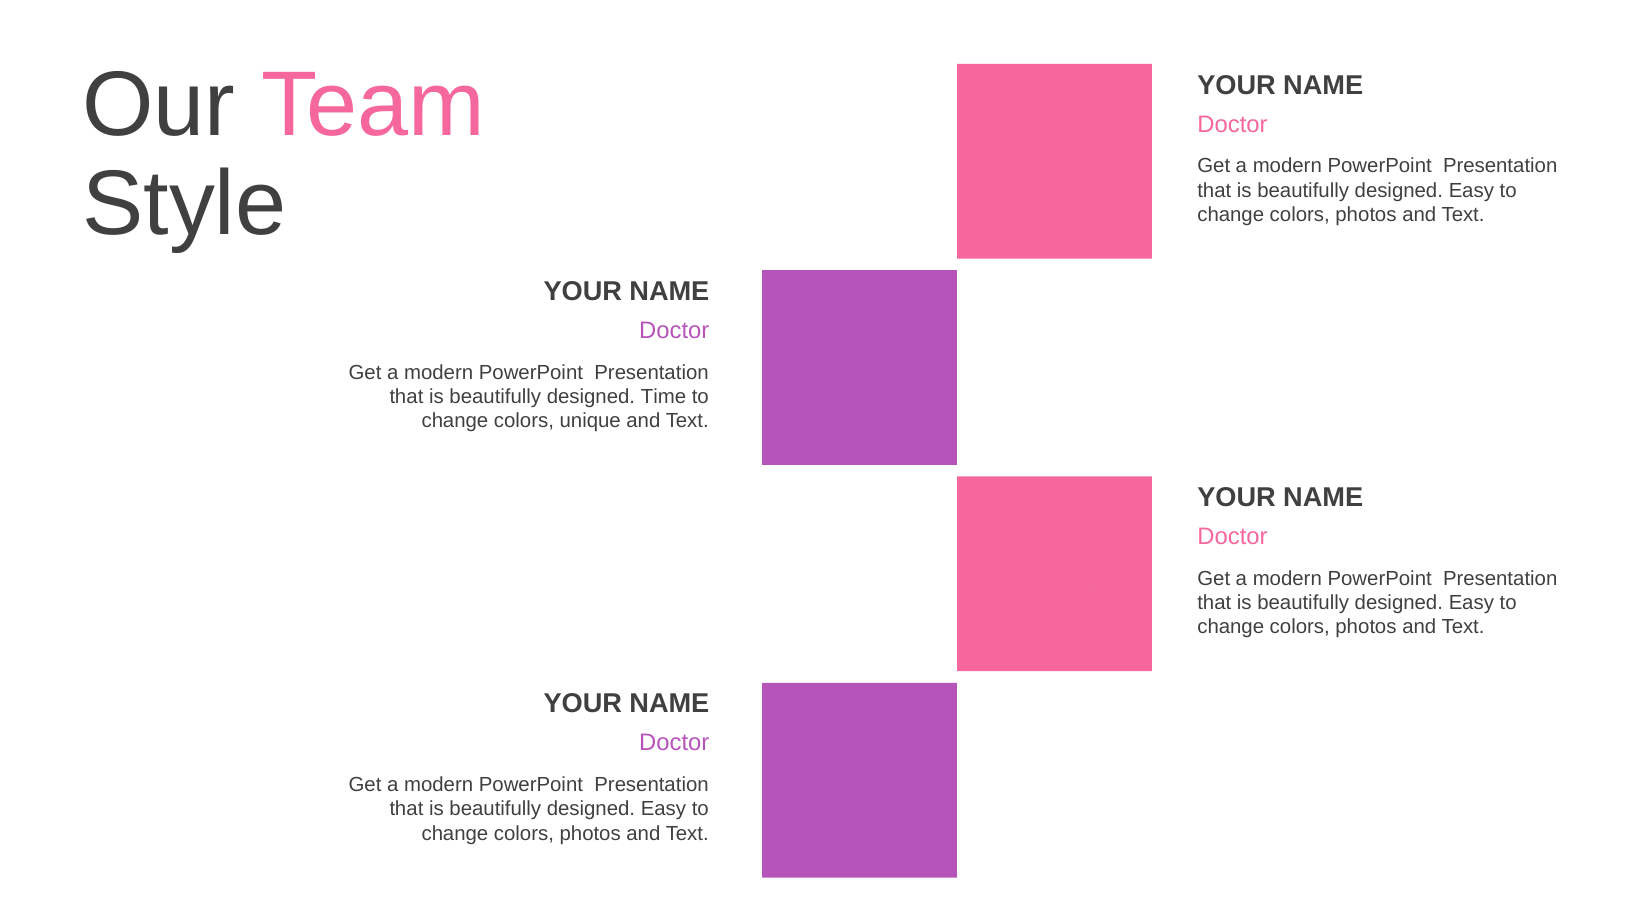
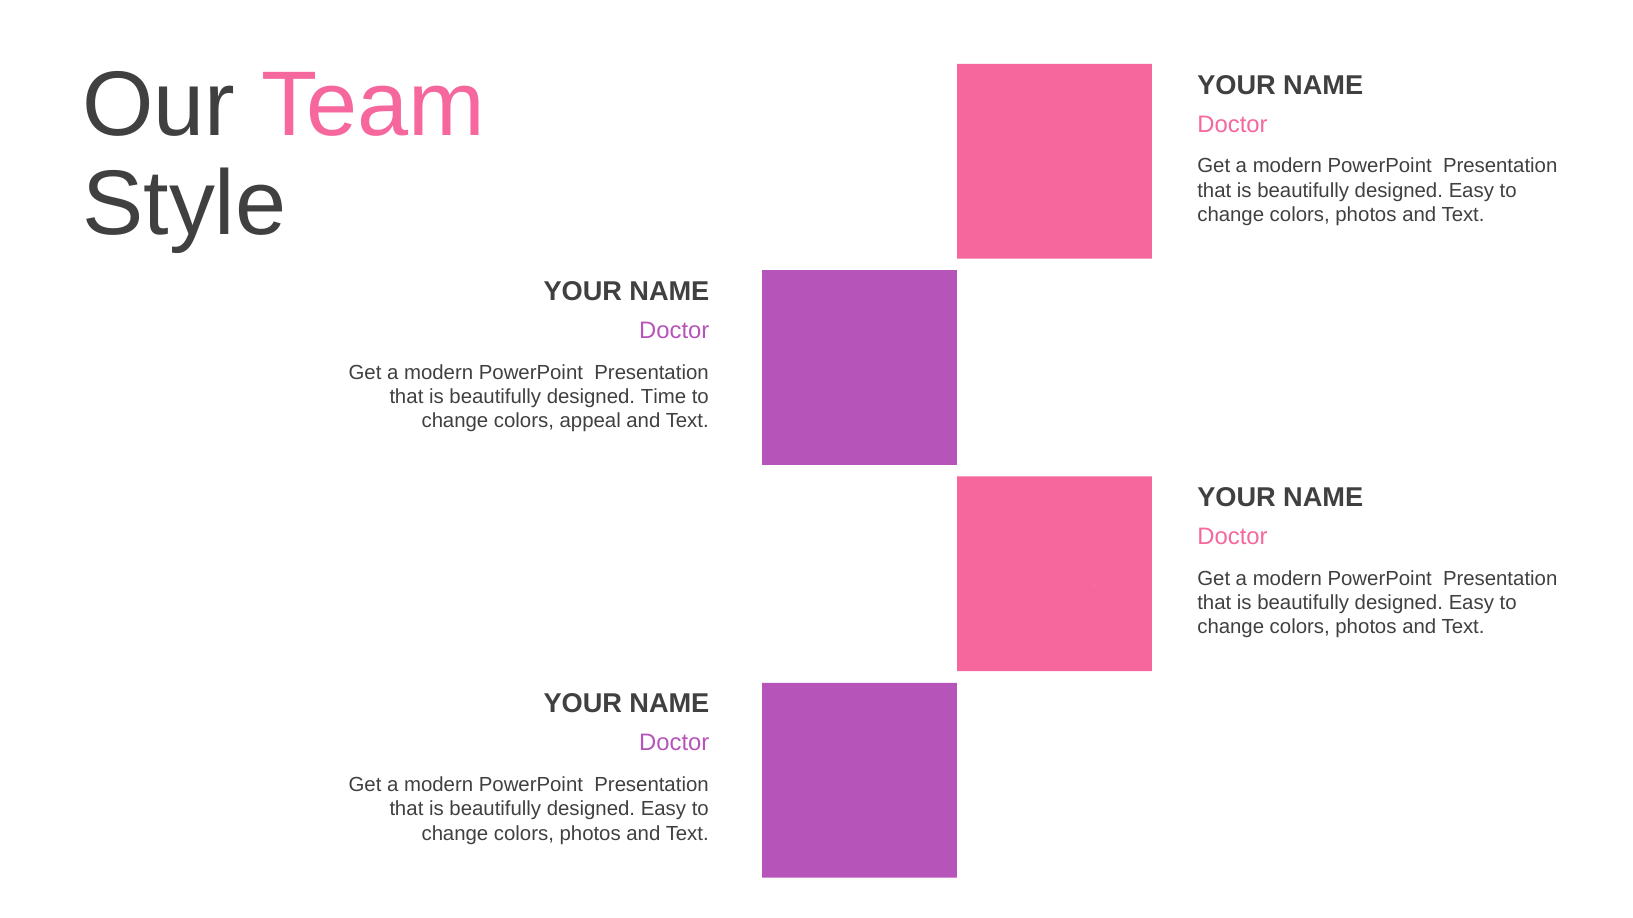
unique: unique -> appeal
